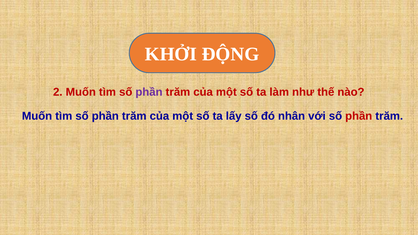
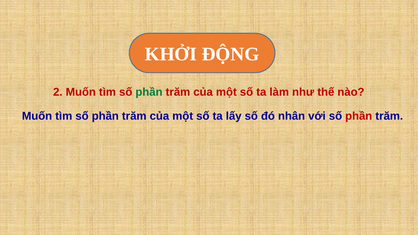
phần at (149, 92) colour: purple -> green
